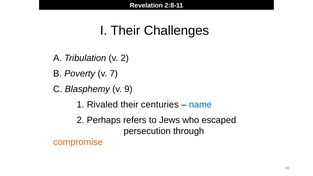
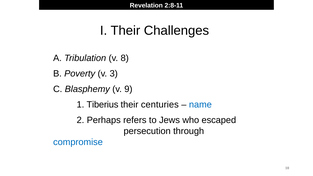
v 2: 2 -> 8
7: 7 -> 3
Rivaled: Rivaled -> Tiberius
compromise colour: orange -> blue
